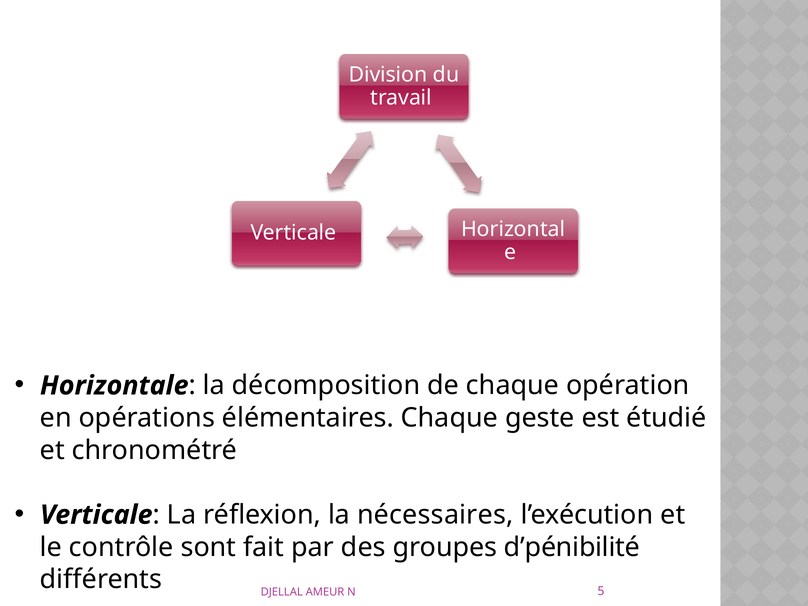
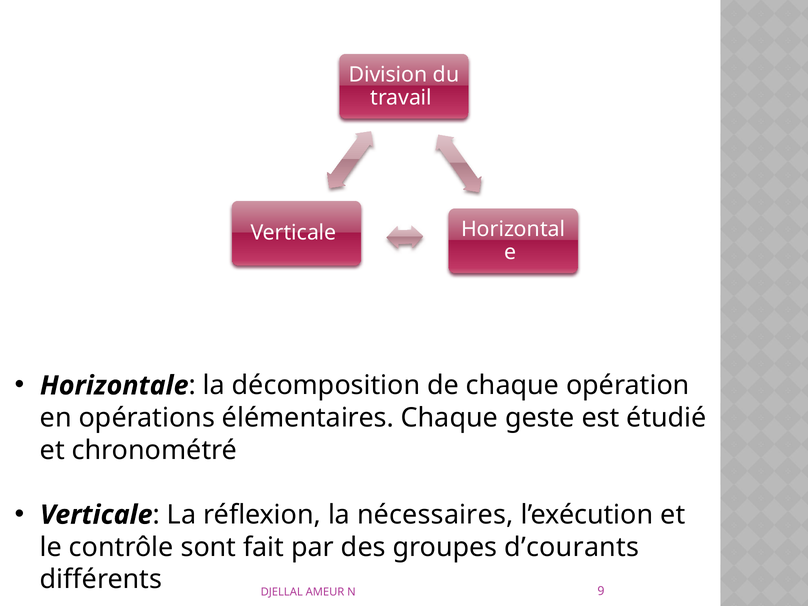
d’pénibilité: d’pénibilité -> d’courants
5: 5 -> 9
